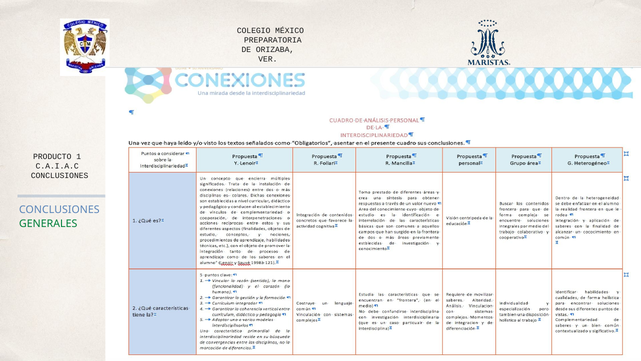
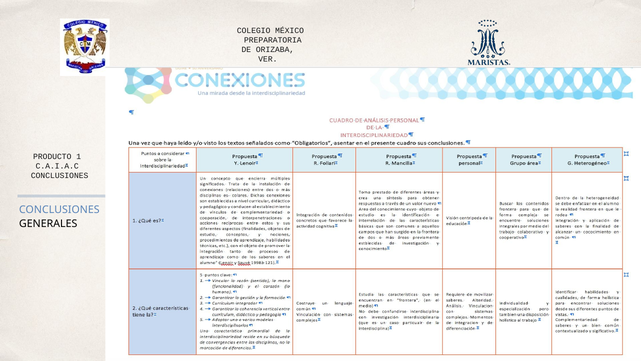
GENERALES colour: green -> black
